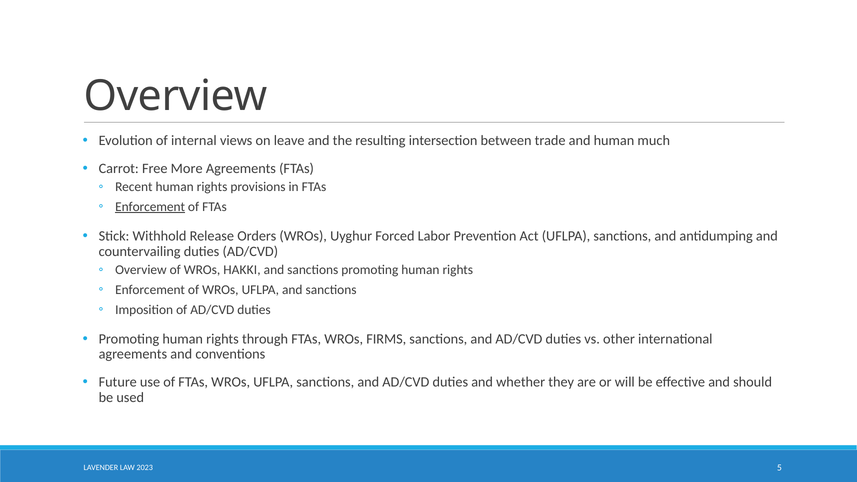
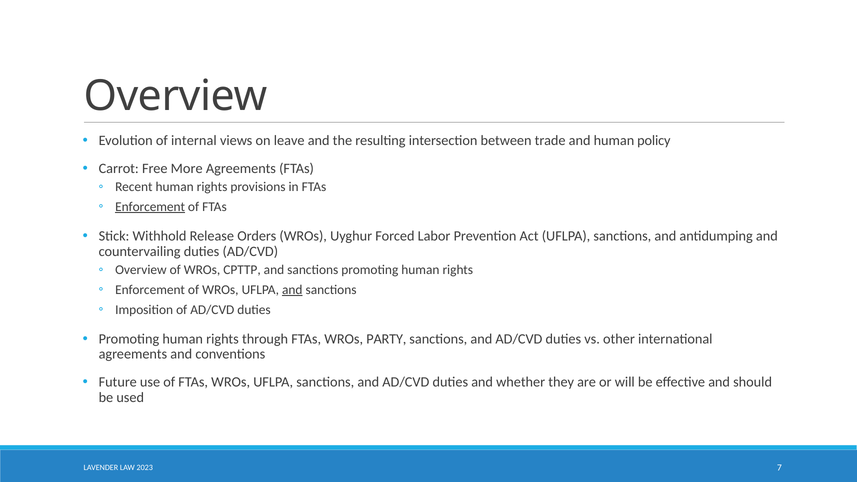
much: much -> policy
HAKKI: HAKKI -> CPTTP
and at (292, 290) underline: none -> present
FIRMS: FIRMS -> PARTY
5: 5 -> 7
